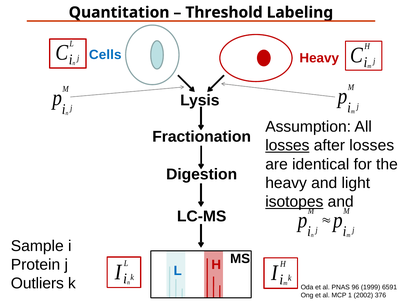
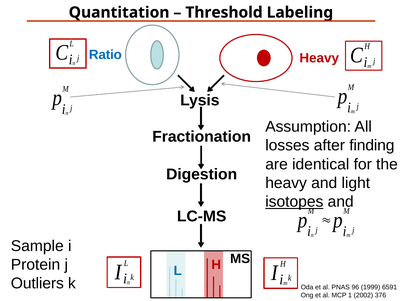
Cells: Cells -> Ratio
losses at (287, 146) underline: present -> none
after losses: losses -> finding
